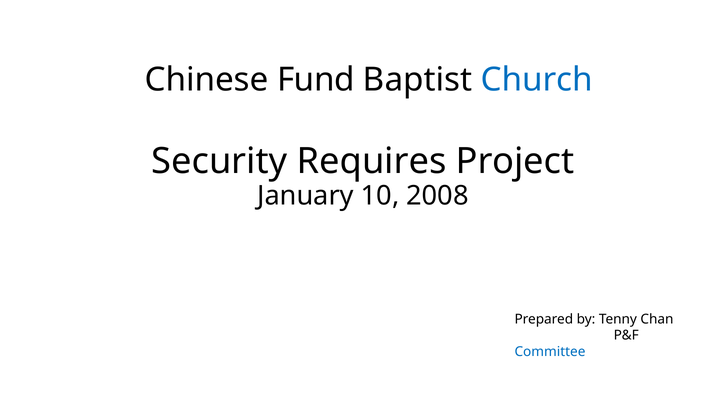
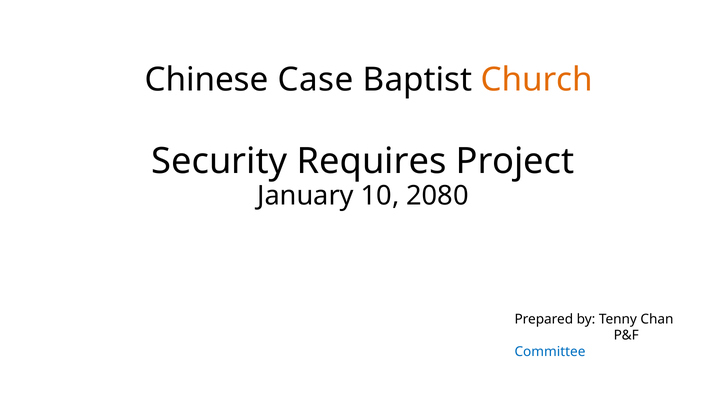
Fund: Fund -> Case
Church colour: blue -> orange
2008: 2008 -> 2080
